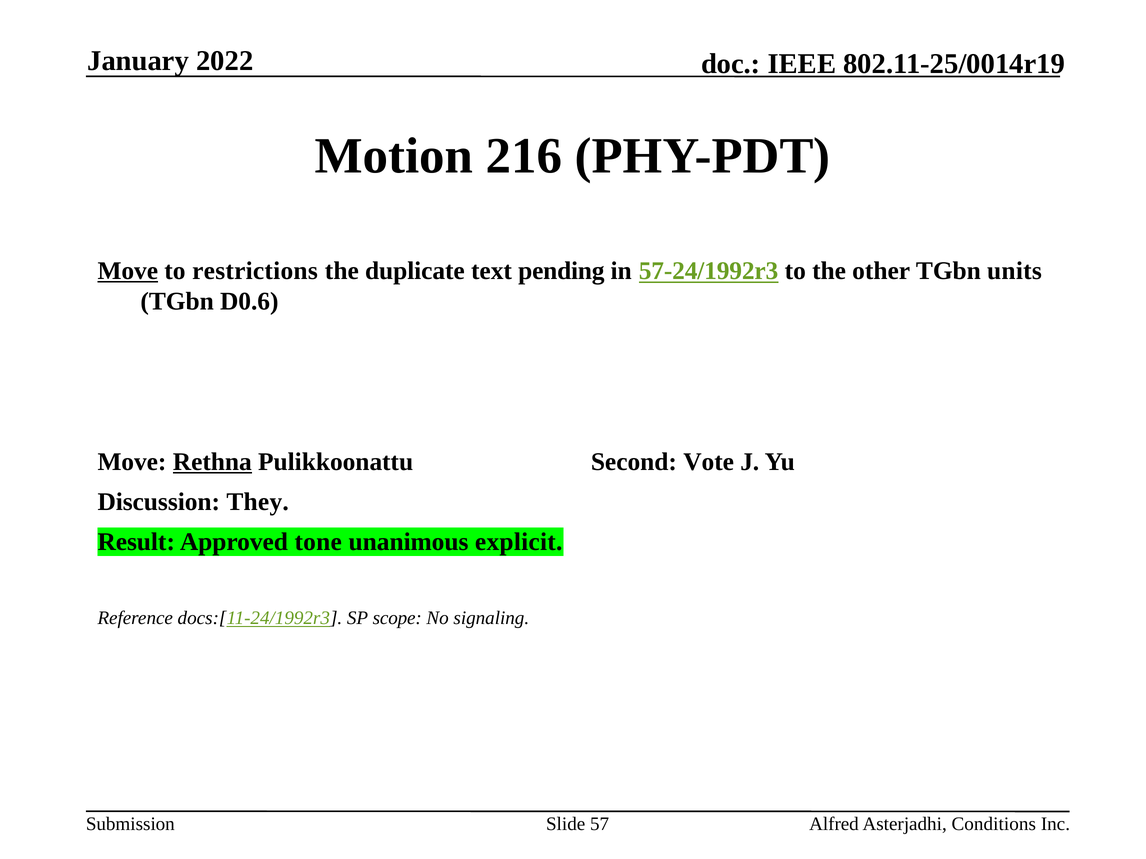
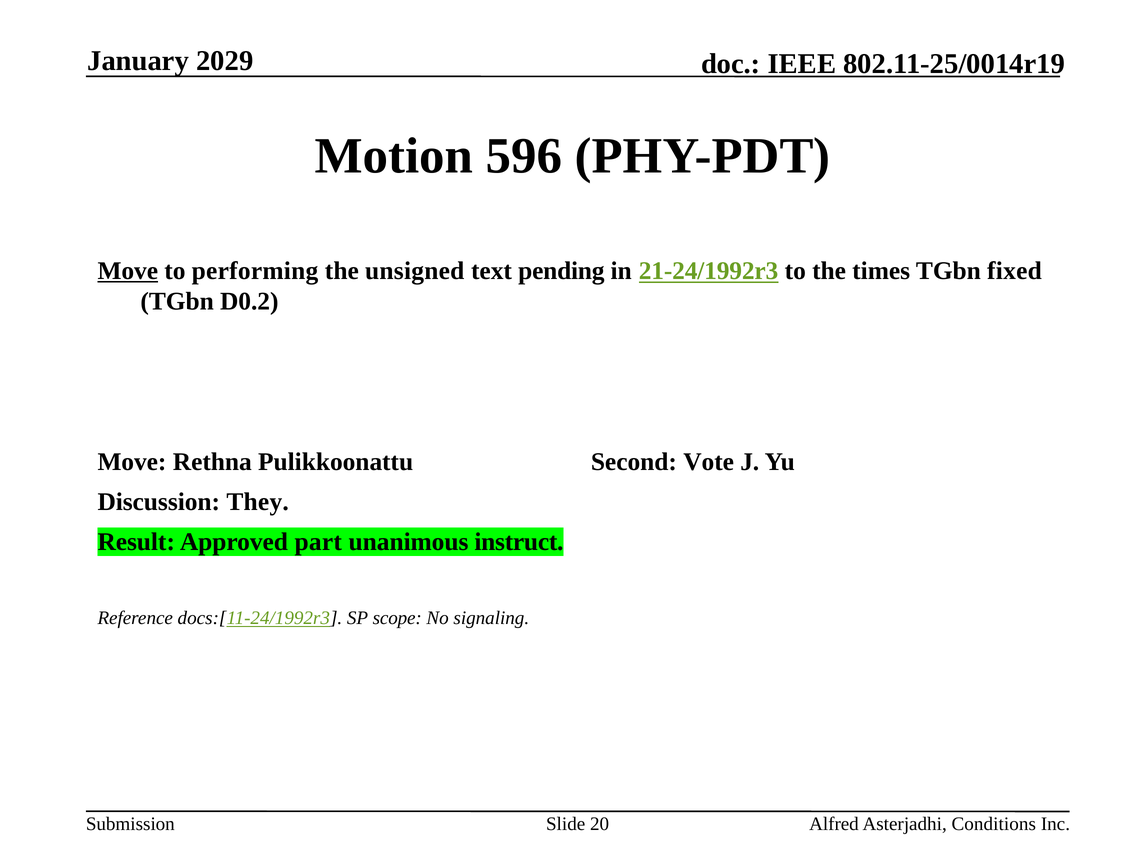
2022: 2022 -> 2029
216: 216 -> 596
restrictions: restrictions -> performing
duplicate: duplicate -> unsigned
57-24/1992r3: 57-24/1992r3 -> 21-24/1992r3
other: other -> times
units: units -> fixed
D0.6: D0.6 -> D0.2
Rethna underline: present -> none
tone: tone -> part
explicit: explicit -> instruct
57: 57 -> 20
